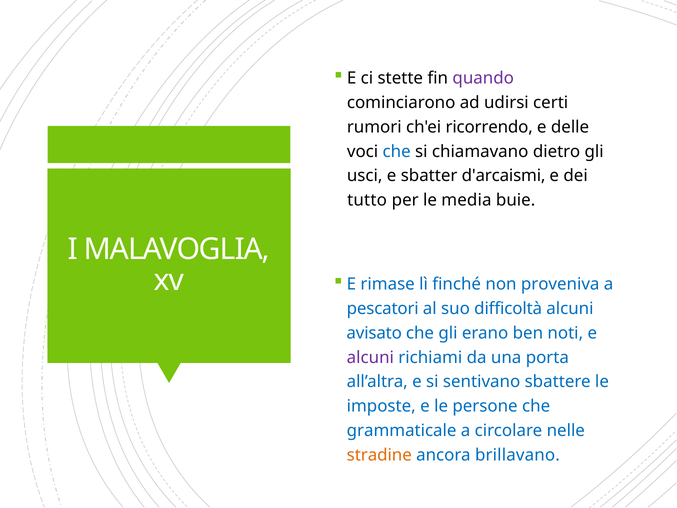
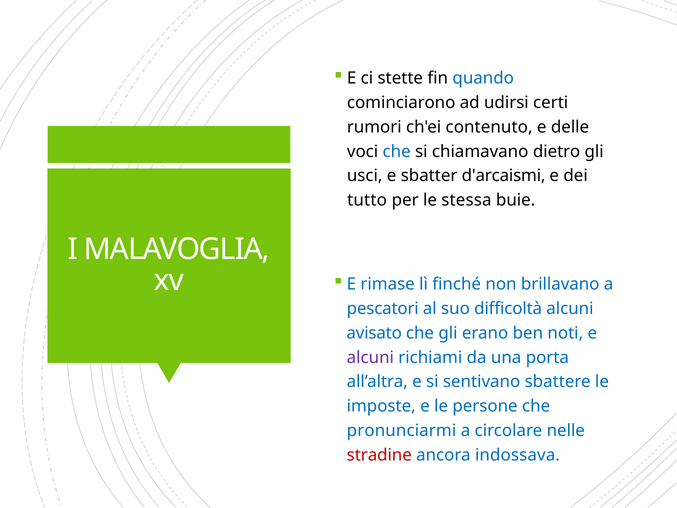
quando colour: purple -> blue
ricorrendo: ricorrendo -> contenuto
media: media -> stessa
proveniva: proveniva -> brillavano
grammaticale: grammaticale -> pronunciarmi
stradine colour: orange -> red
brillavano: brillavano -> indossava
